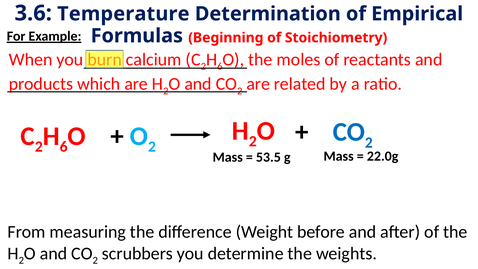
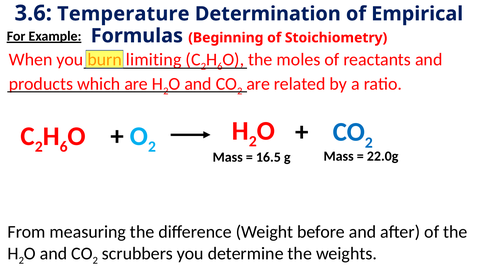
calcium: calcium -> limiting
53.5: 53.5 -> 16.5
